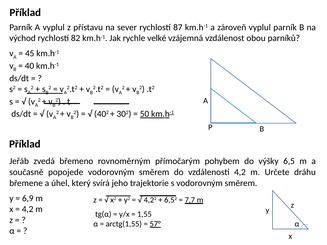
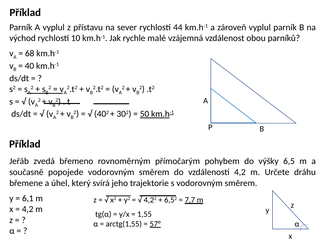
87: 87 -> 44
82: 82 -> 10
velké: velké -> malé
45: 45 -> 68
6,9: 6,9 -> 6,1
